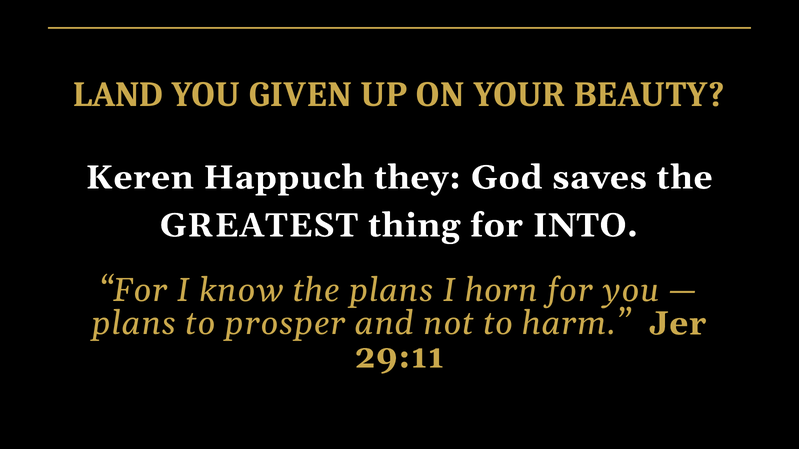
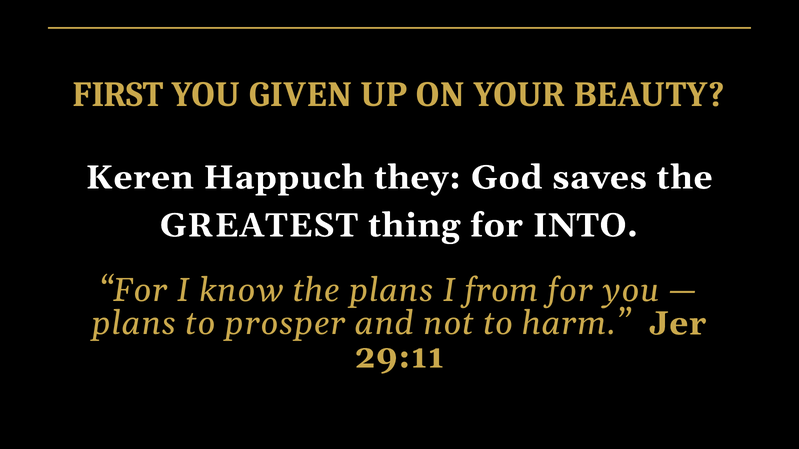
LAND: LAND -> FIRST
horn: horn -> from
